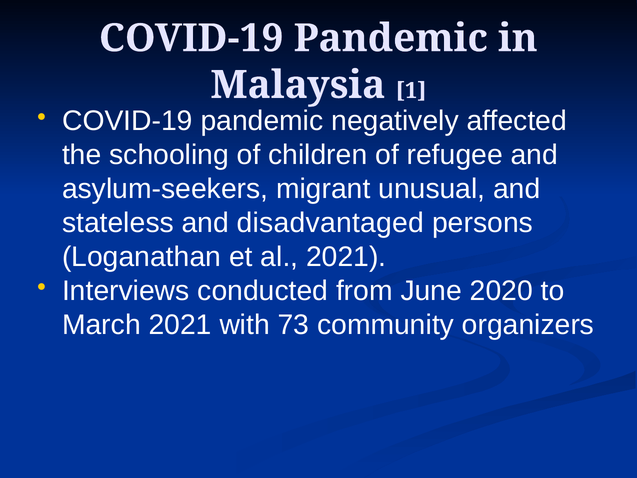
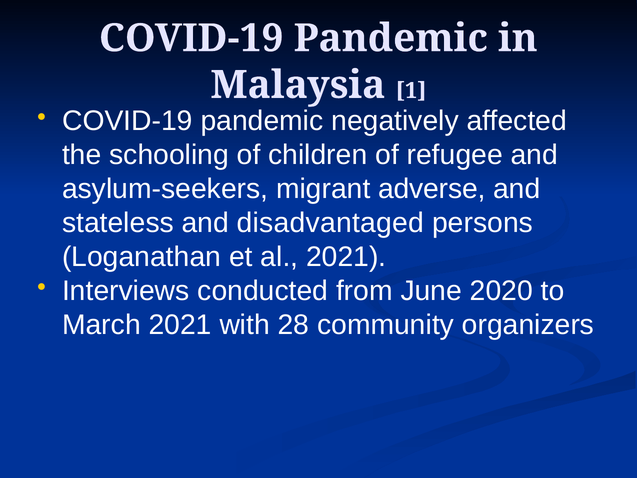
unusual: unusual -> adverse
73: 73 -> 28
